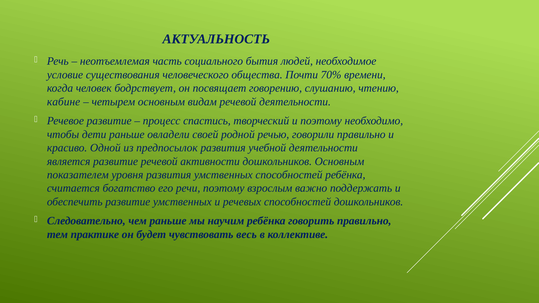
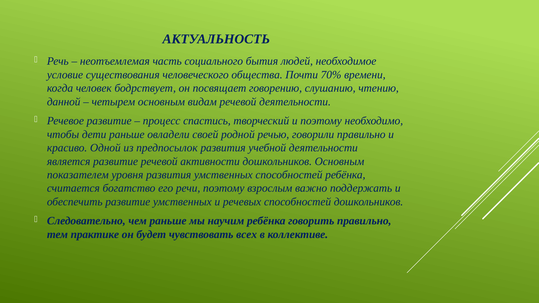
кабине: кабине -> данной
весь: весь -> всех
